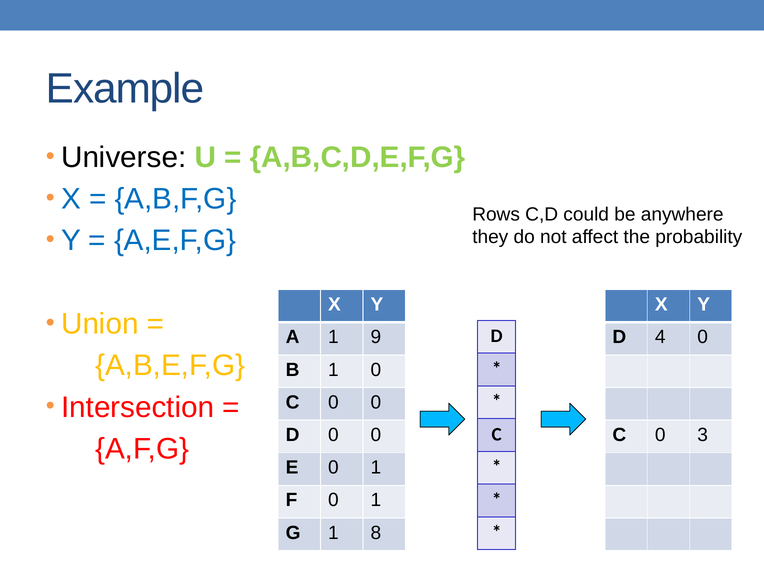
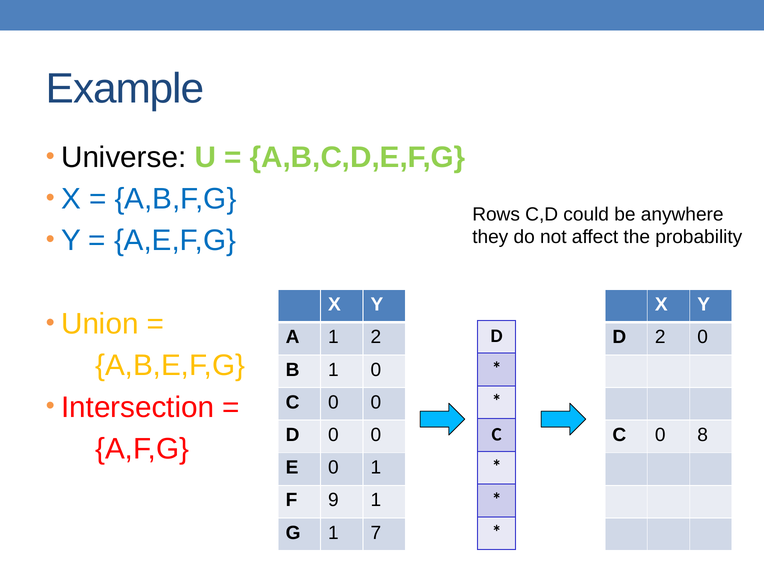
1 9: 9 -> 2
D 4: 4 -> 2
3: 3 -> 8
F 0: 0 -> 9
8: 8 -> 7
